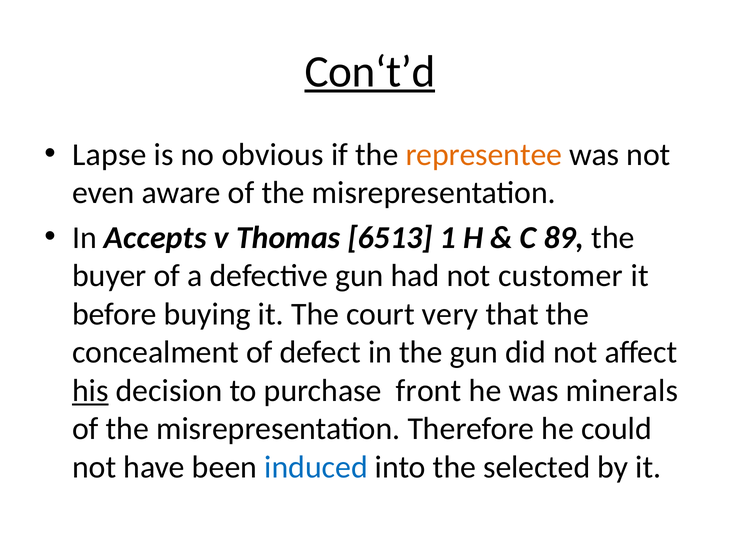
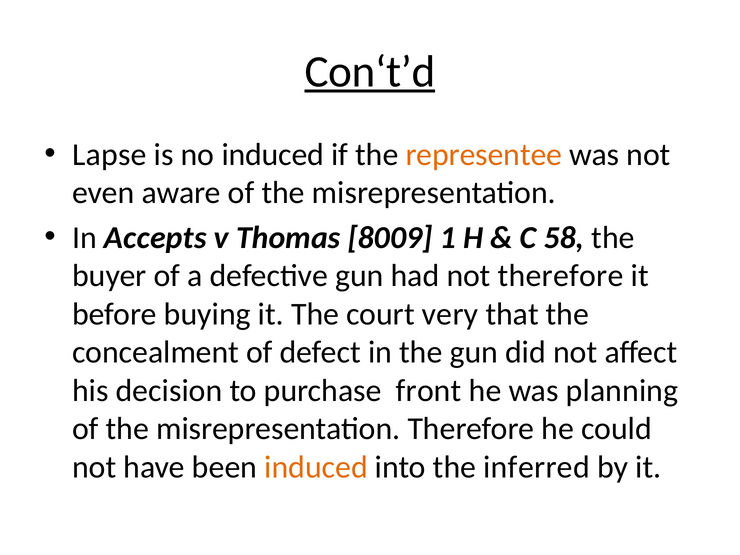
no obvious: obvious -> induced
6513: 6513 -> 8009
89: 89 -> 58
not customer: customer -> therefore
his underline: present -> none
minerals: minerals -> planning
induced at (316, 467) colour: blue -> orange
selected: selected -> inferred
